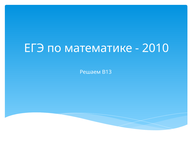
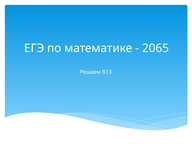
2010: 2010 -> 2065
